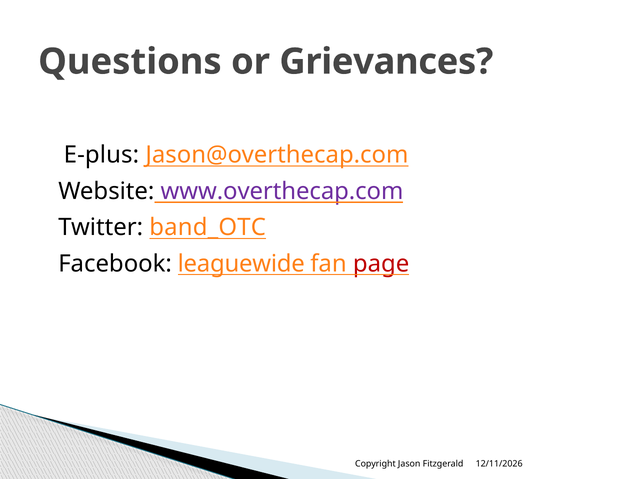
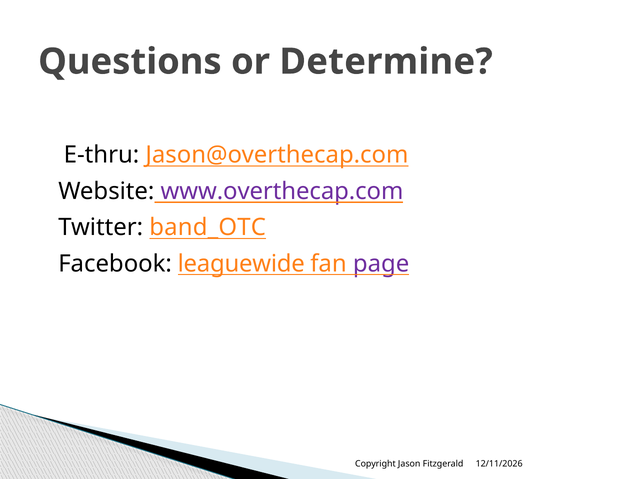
Grievances: Grievances -> Determine
E-plus: E-plus -> E-thru
page colour: red -> purple
